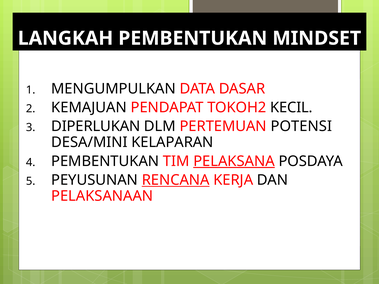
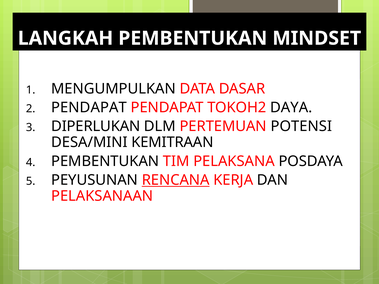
KEMAJUAN at (89, 108): KEMAJUAN -> PENDAPAT
KECIL: KECIL -> DAYA
KELAPARAN: KELAPARAN -> KEMITRAAN
PELAKSANA underline: present -> none
